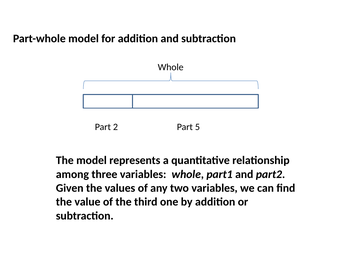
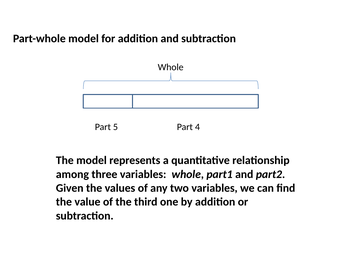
2: 2 -> 5
5: 5 -> 4
